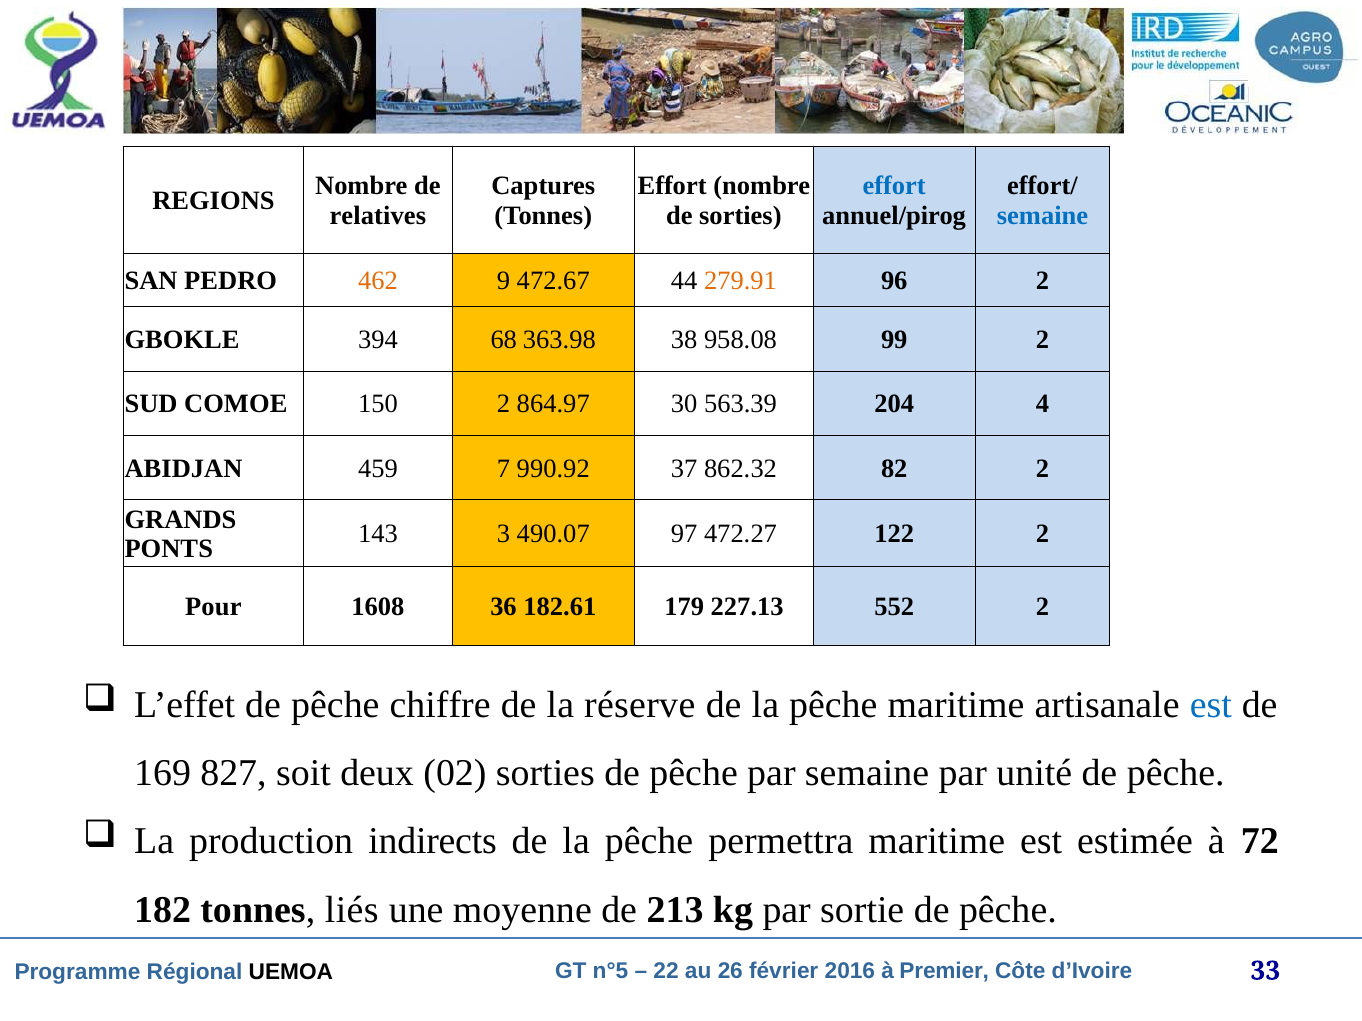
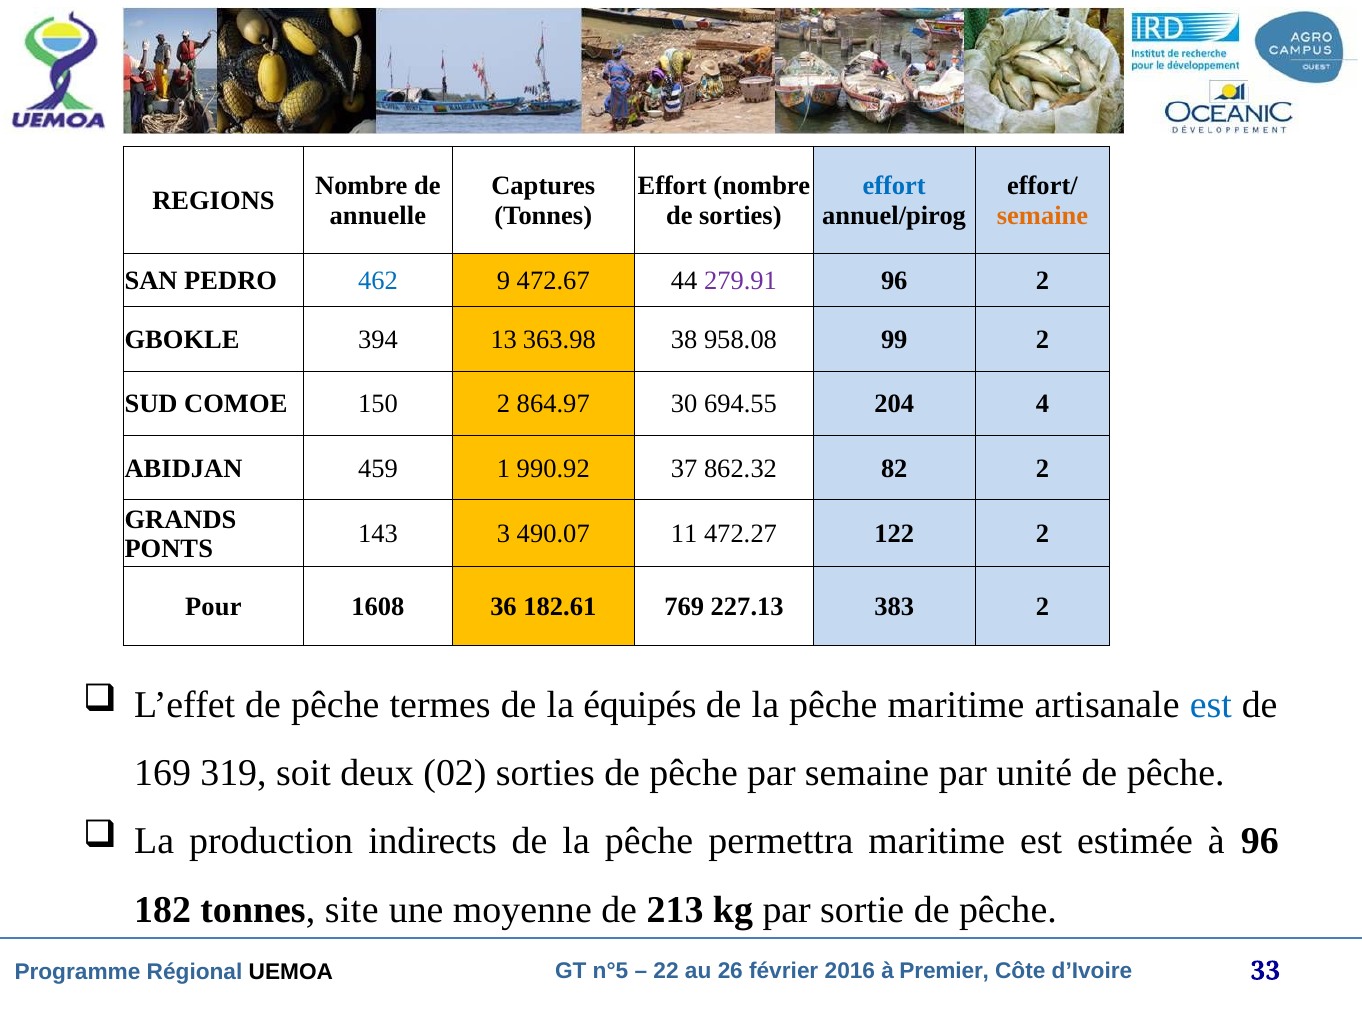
relatives: relatives -> annuelle
semaine at (1043, 215) colour: blue -> orange
462 colour: orange -> blue
279.91 colour: orange -> purple
68: 68 -> 13
563.39: 563.39 -> 694.55
7: 7 -> 1
97: 97 -> 11
179: 179 -> 769
552: 552 -> 383
chiffre: chiffre -> termes
réserve: réserve -> équipés
827: 827 -> 319
à 72: 72 -> 96
liés: liés -> site
